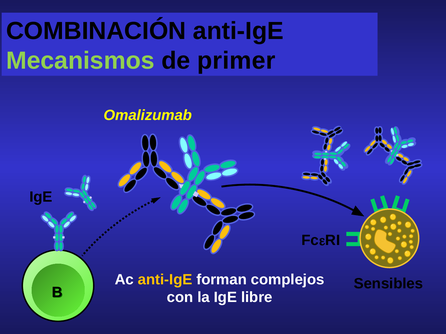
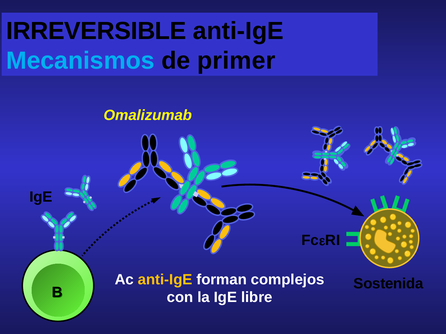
COMBINACIÓN: COMBINACIÓN -> IRREVERSIBLE
Mecanismos colour: light green -> light blue
Sensibles: Sensibles -> Sostenida
